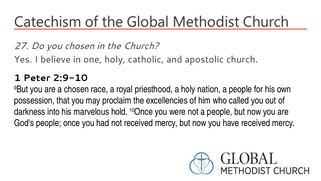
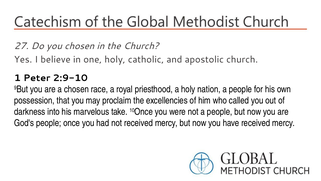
hold: hold -> take
